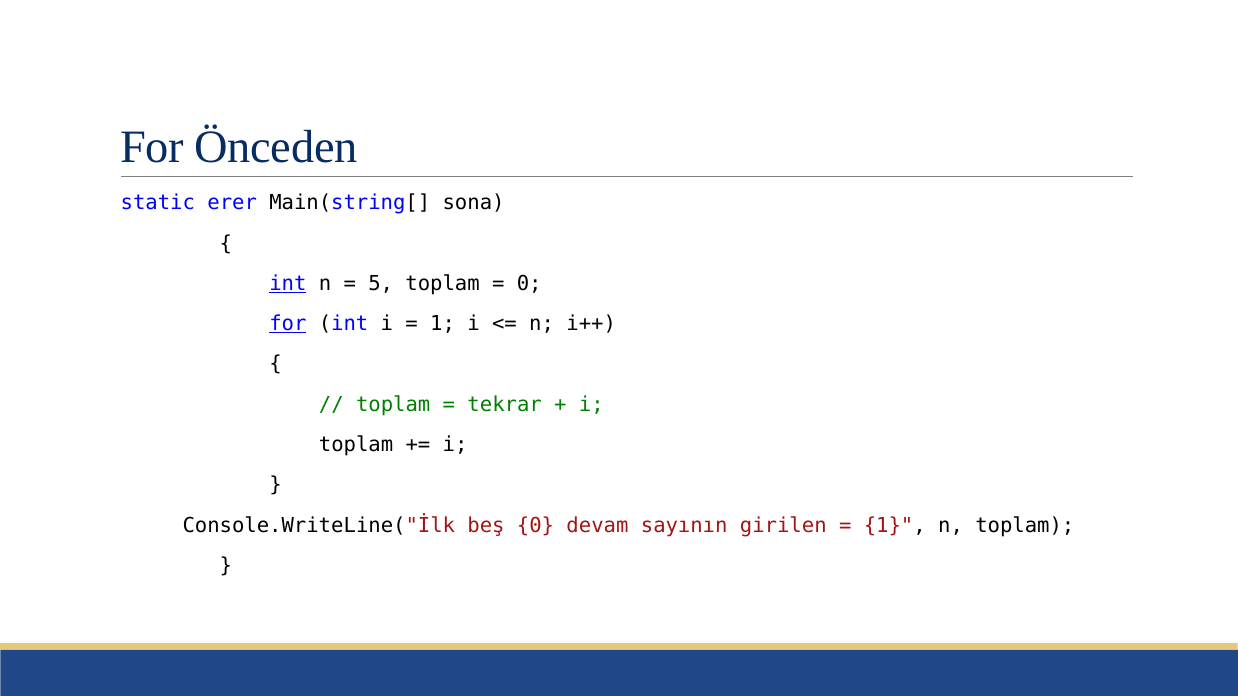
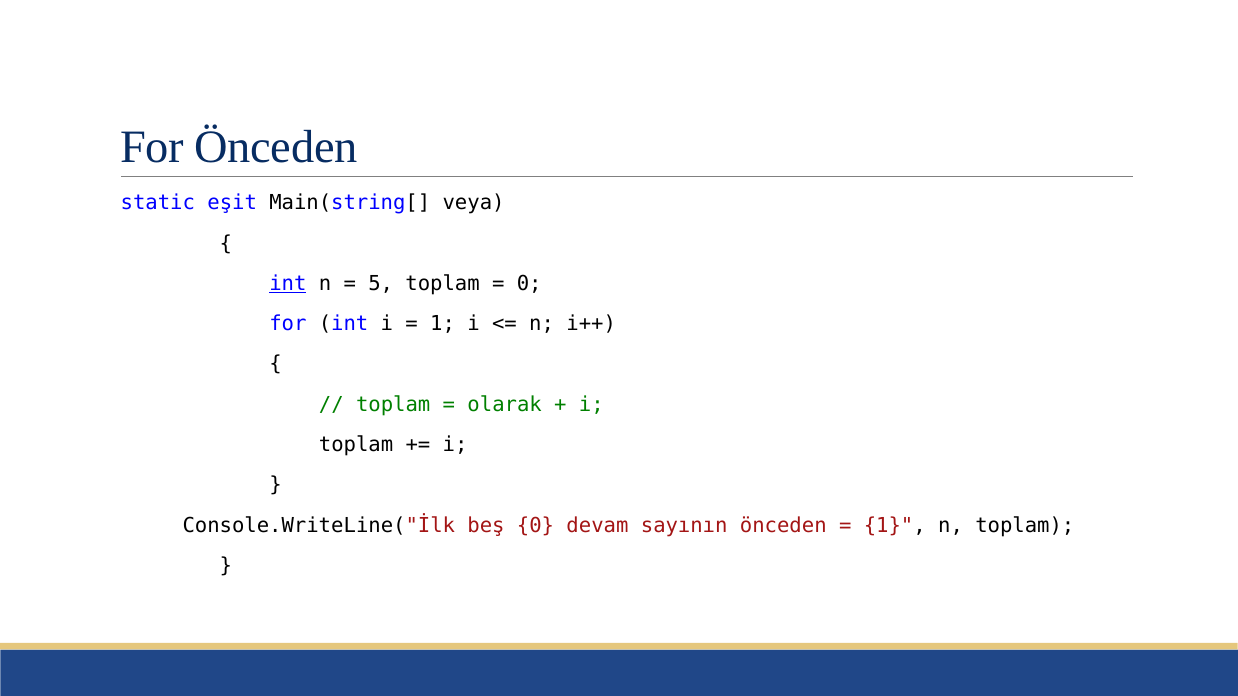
erer: erer -> eşit
sona: sona -> veya
for at (288, 324) underline: present -> none
tekrar: tekrar -> olarak
sayının girilen: girilen -> önceden
